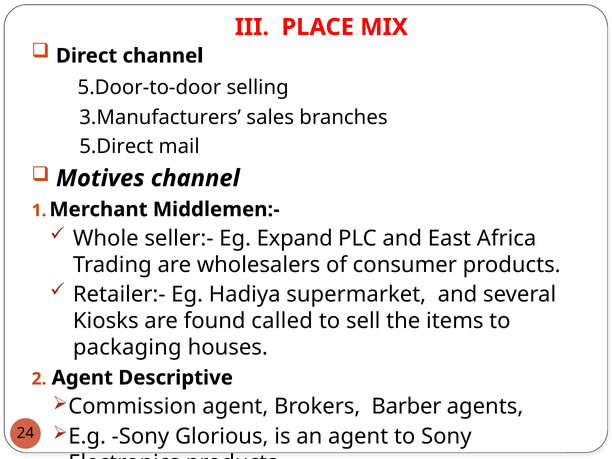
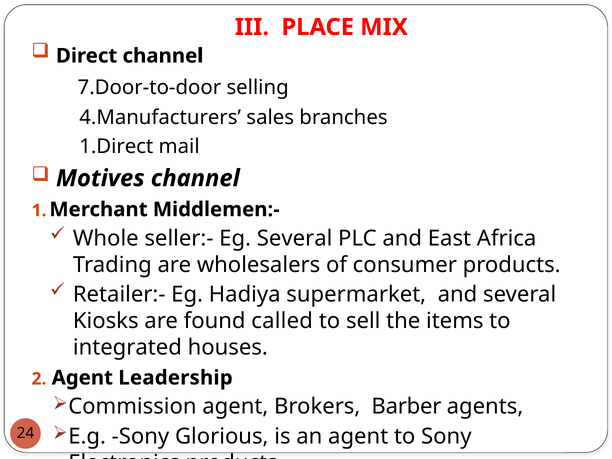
5.Door-to-door: 5.Door-to-door -> 7.Door-to-door
3.Manufacturers: 3.Manufacturers -> 4.Manufacturers
5.Direct: 5.Direct -> 1.Direct
Eg Expand: Expand -> Several
packaging: packaging -> integrated
Descriptive: Descriptive -> Leadership
